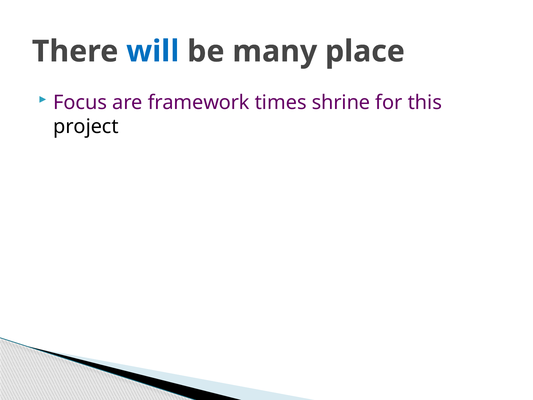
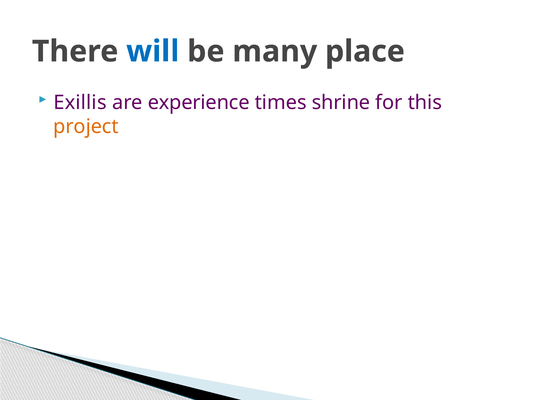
Focus: Focus -> Exillis
framework: framework -> experience
project colour: black -> orange
